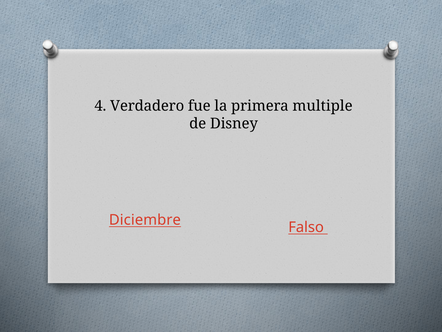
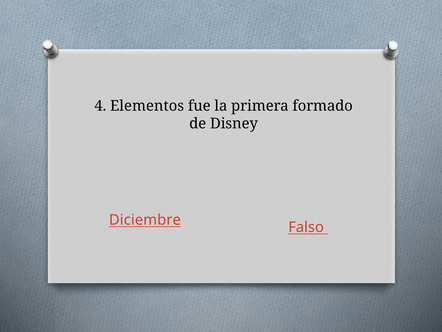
Verdadero: Verdadero -> Elementos
multiple: multiple -> formado
